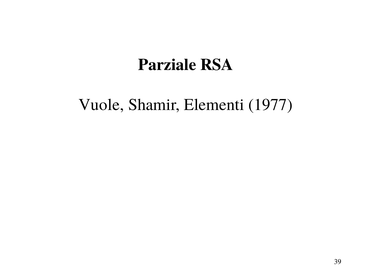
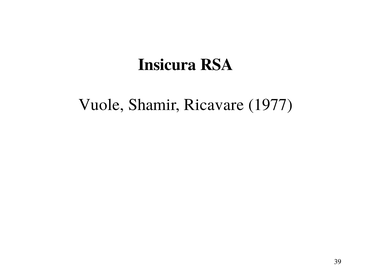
Parziale: Parziale -> Insicura
Elementi: Elementi -> Ricavare
